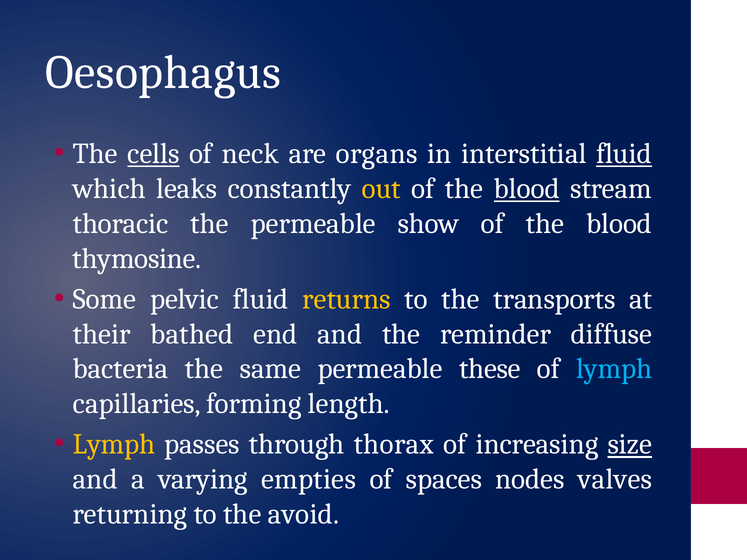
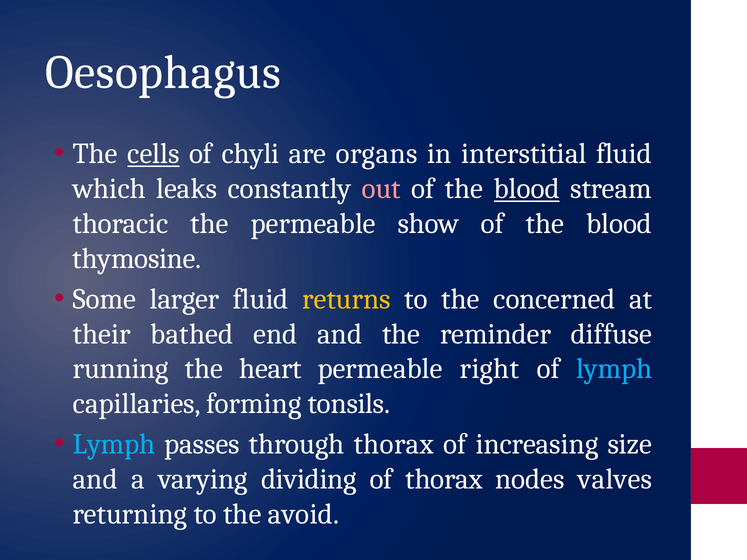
neck: neck -> chyli
fluid at (624, 154) underline: present -> none
out colour: yellow -> pink
pelvic: pelvic -> larger
transports: transports -> concerned
bacteria: bacteria -> running
same: same -> heart
these: these -> right
length: length -> tonsils
Lymph at (114, 445) colour: yellow -> light blue
size underline: present -> none
empties: empties -> dividing
of spaces: spaces -> thorax
